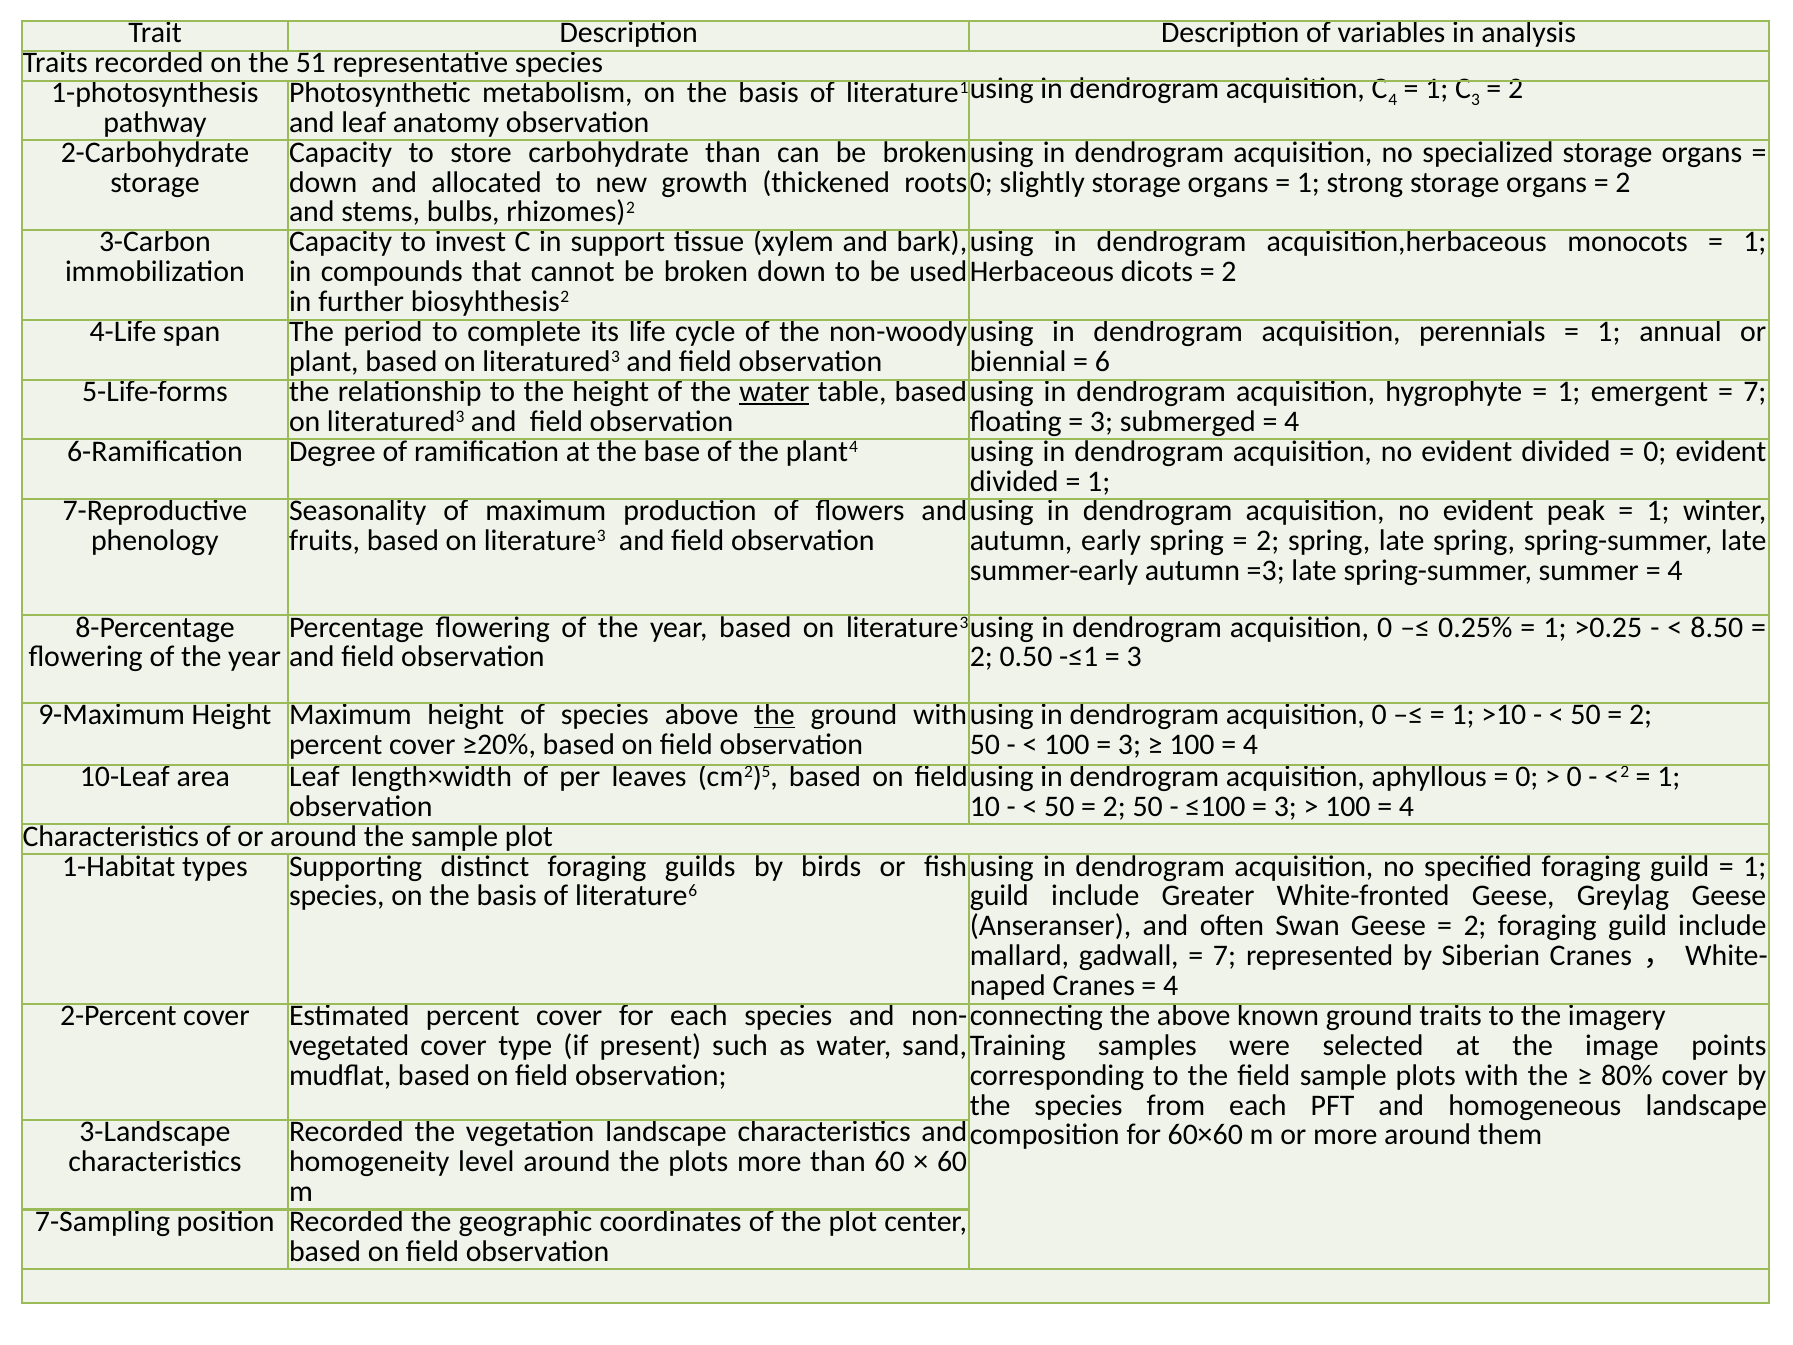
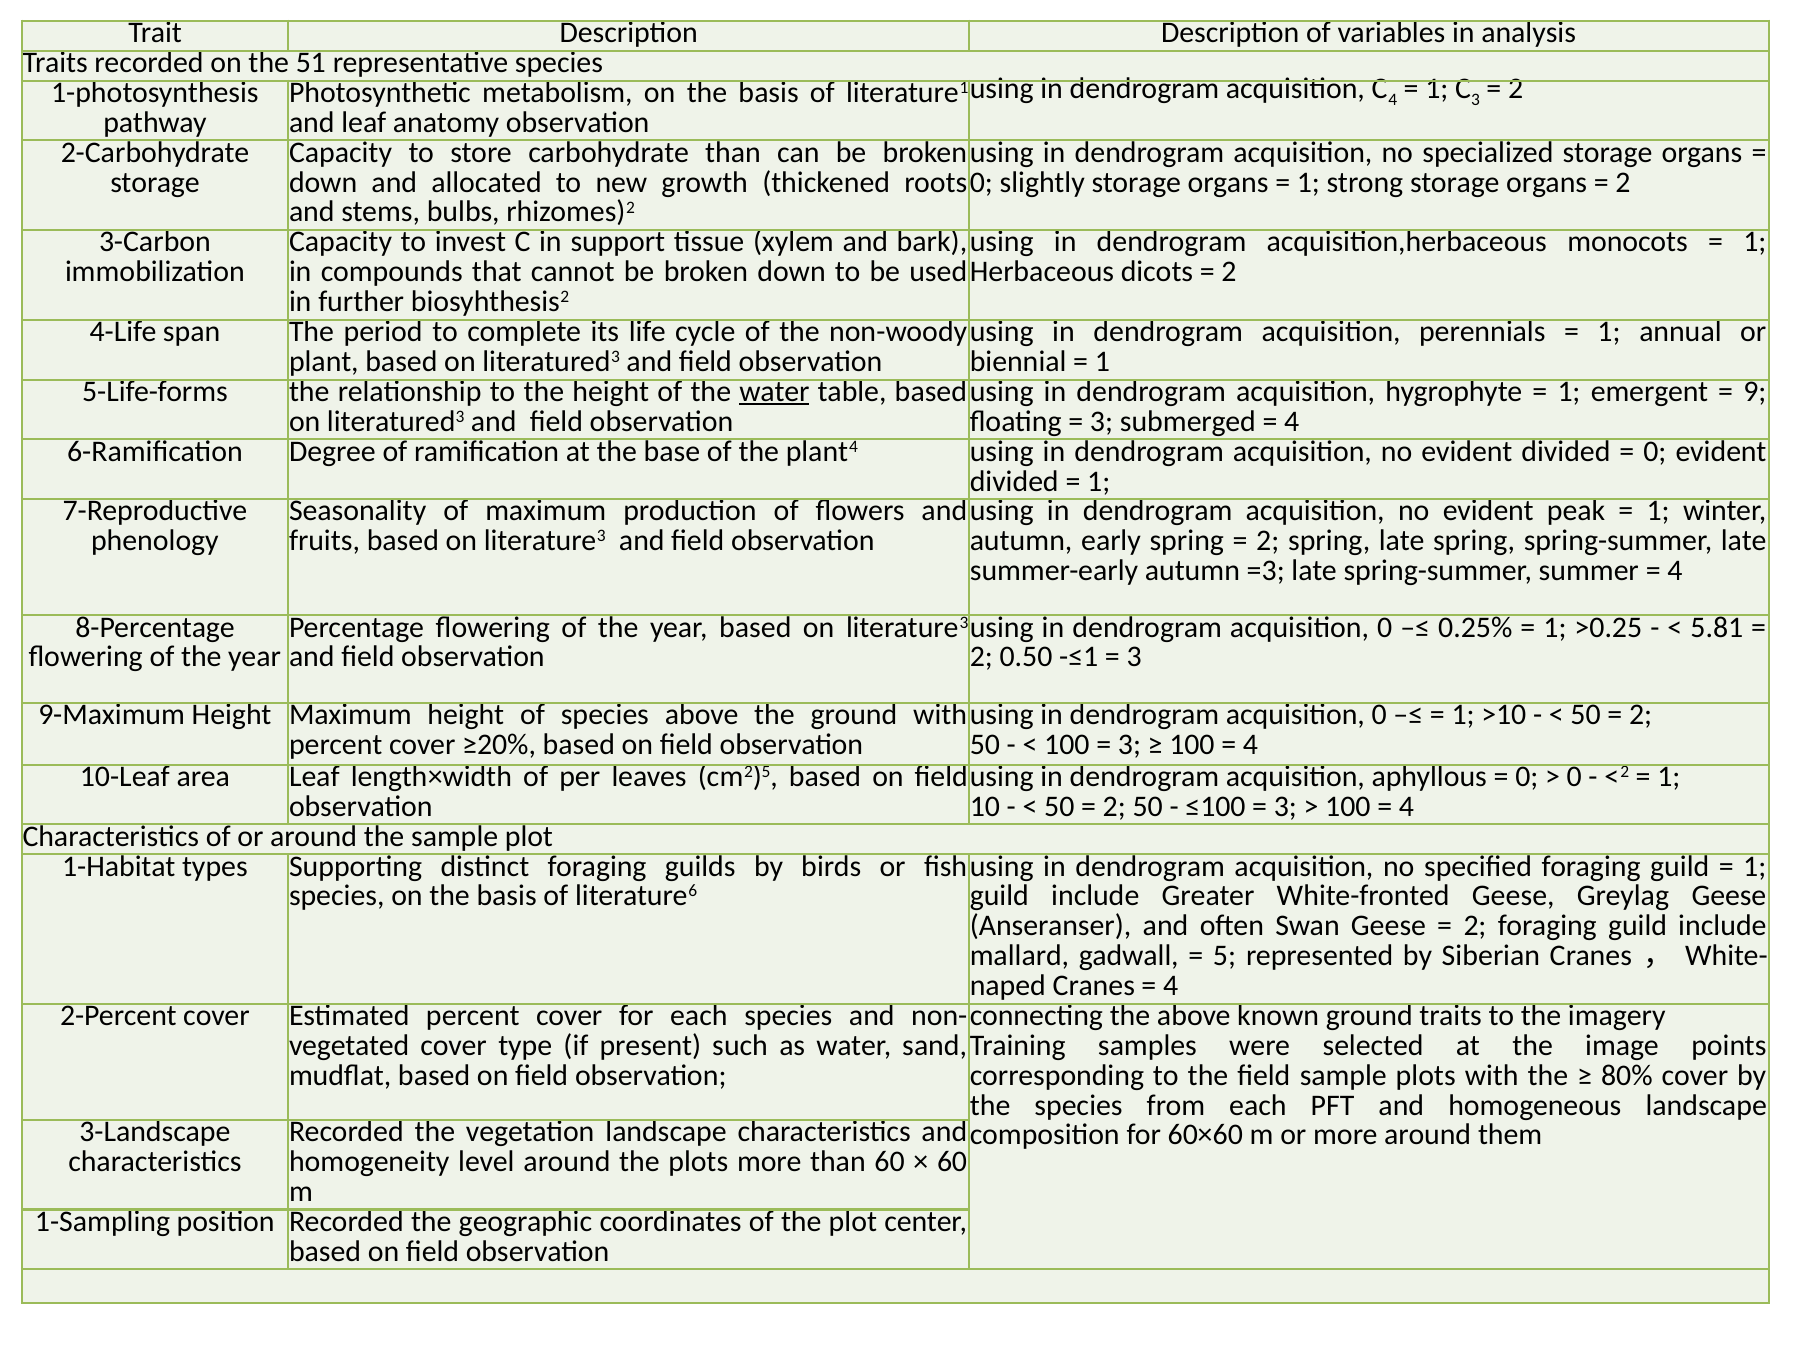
6 at (1102, 362): 6 -> 1
7 at (1755, 391): 7 -> 9
8.50: 8.50 -> 5.81
the at (774, 714) underline: present -> none
7 at (1224, 955): 7 -> 5
7-Sampling: 7-Sampling -> 1-Sampling
